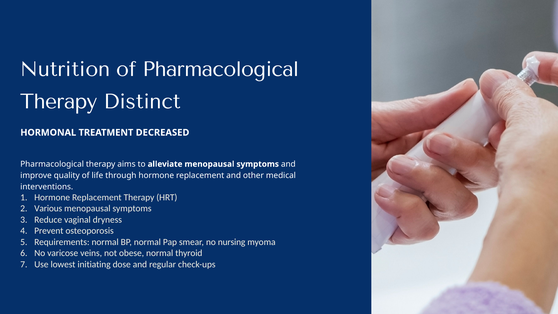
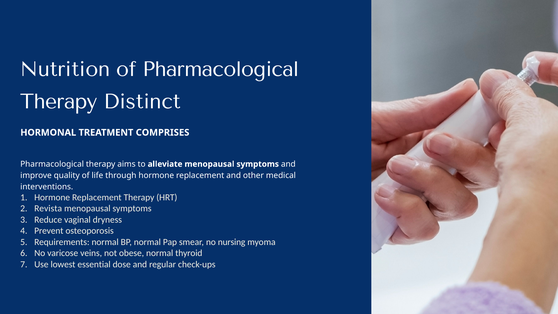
DECREASED: DECREASED -> COMPRISES
Various: Various -> Revista
initiating: initiating -> essential
